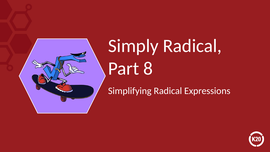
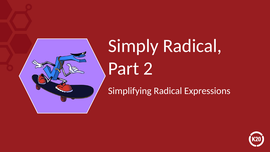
8: 8 -> 2
